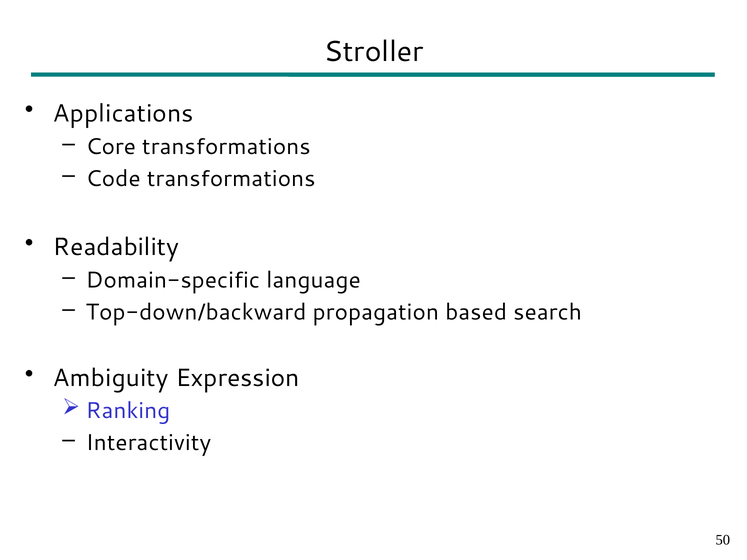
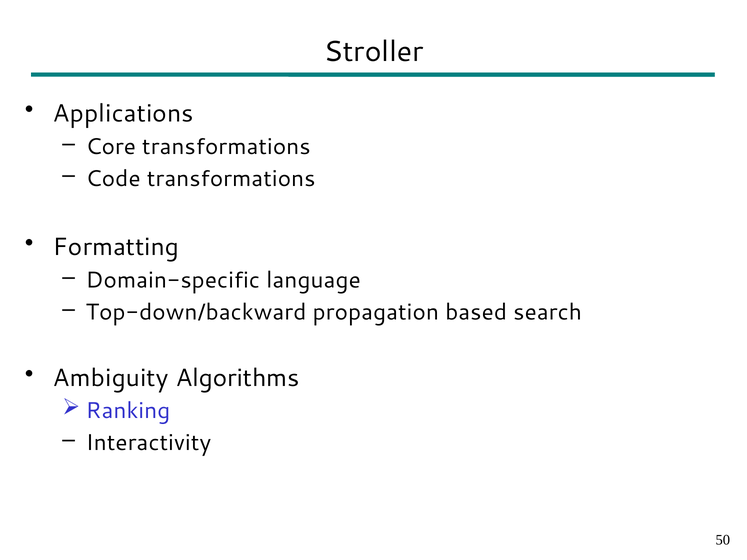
Readability: Readability -> Formatting
Expression: Expression -> Algorithms
